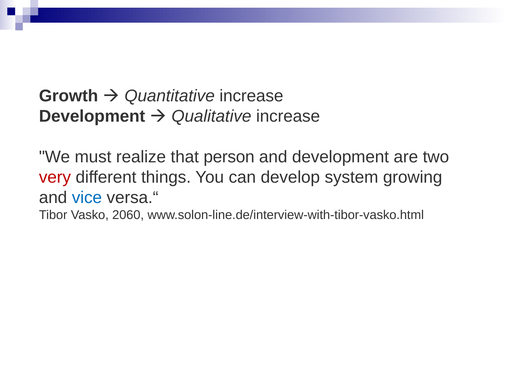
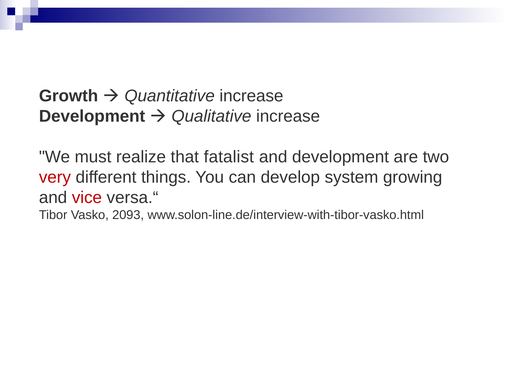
person: person -> fatalist
vice colour: blue -> red
2060: 2060 -> 2093
